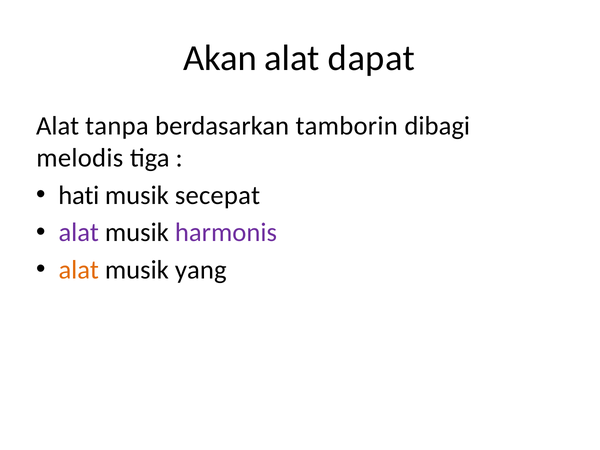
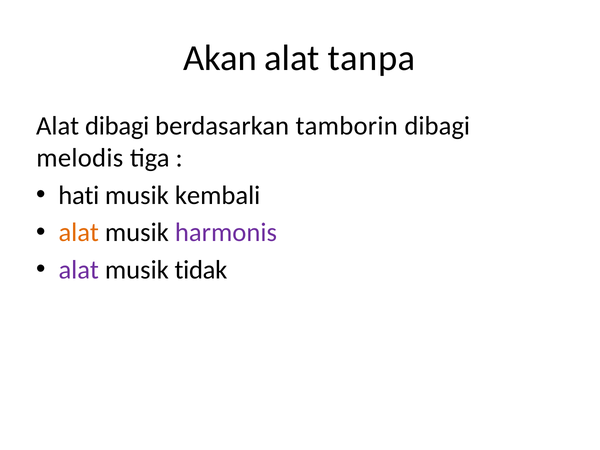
dapat: dapat -> tanpa
Alat tanpa: tanpa -> dibagi
secepat: secepat -> kembali
alat at (79, 233) colour: purple -> orange
alat at (79, 270) colour: orange -> purple
yang: yang -> tidak
